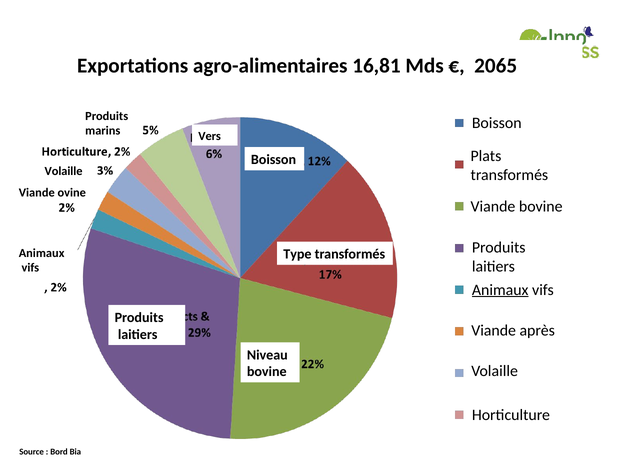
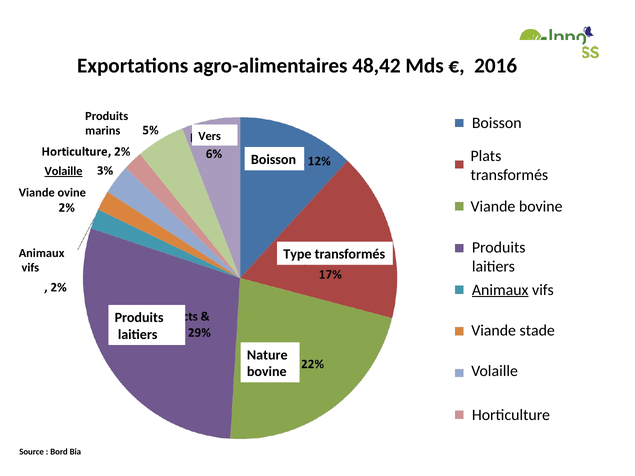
16,81: 16,81 -> 48,42
2065: 2065 -> 2016
Volaille at (64, 171) underline: none -> present
après: après -> stade
Niveau: Niveau -> Nature
